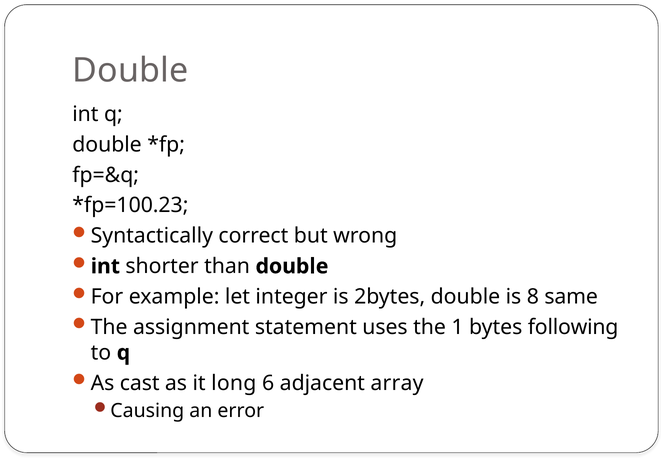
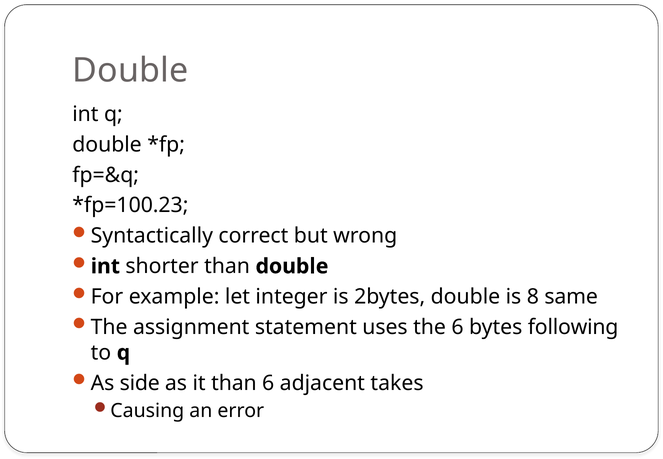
the 1: 1 -> 6
cast: cast -> side
it long: long -> than
array: array -> takes
